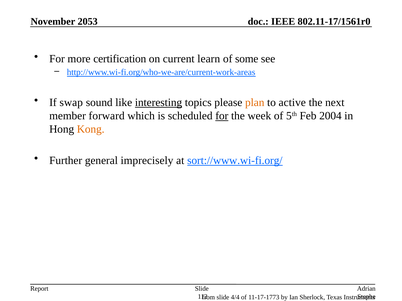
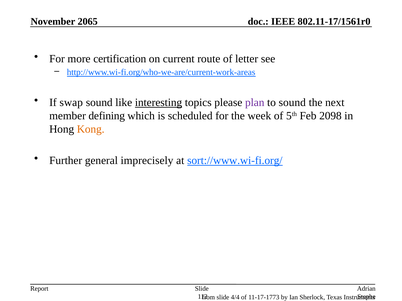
2053: 2053 -> 2065
learn: learn -> route
some: some -> letter
plan colour: orange -> purple
to active: active -> sound
forward: forward -> defining
for at (222, 116) underline: present -> none
2004: 2004 -> 2098
